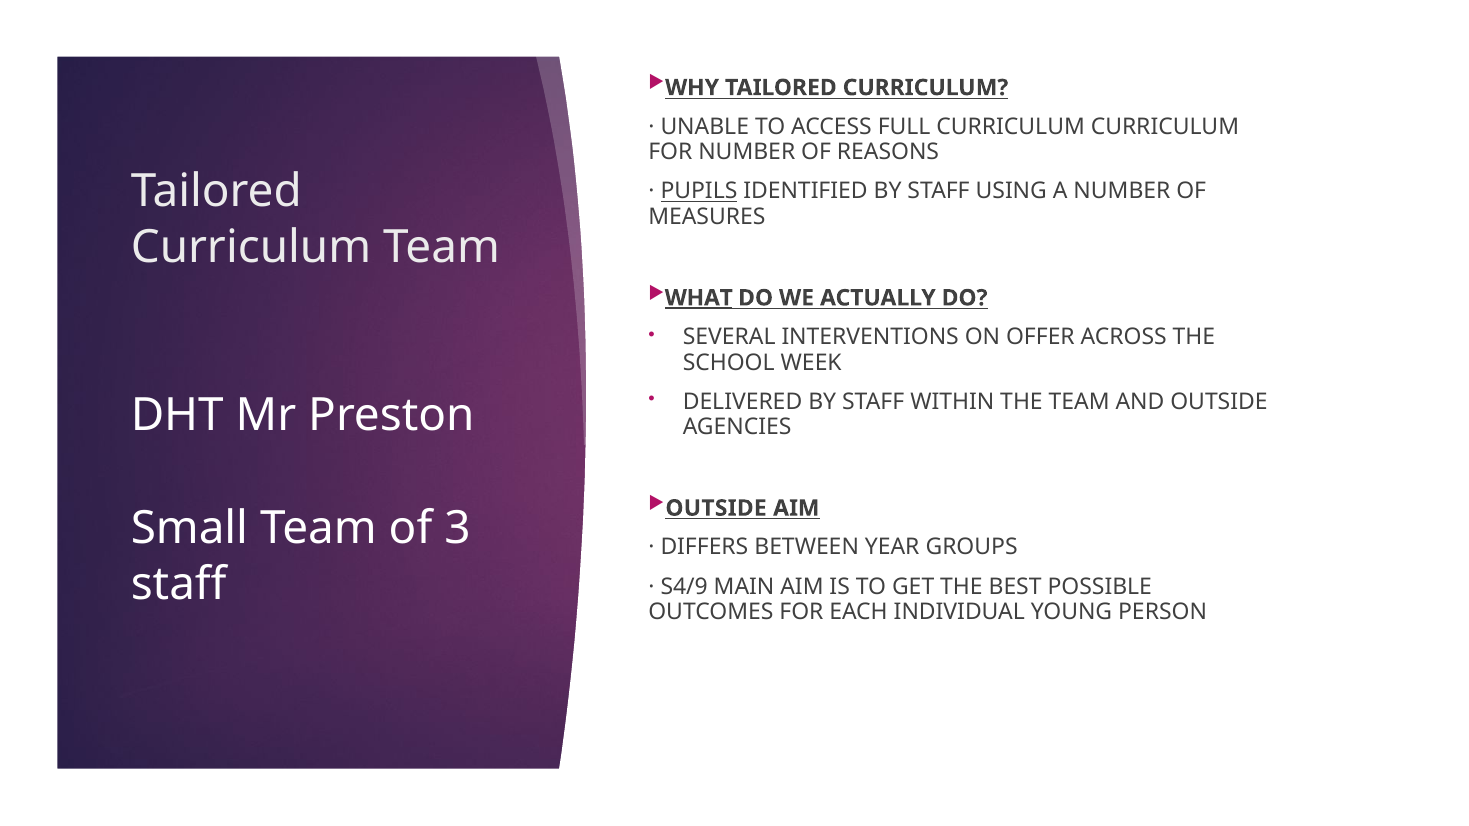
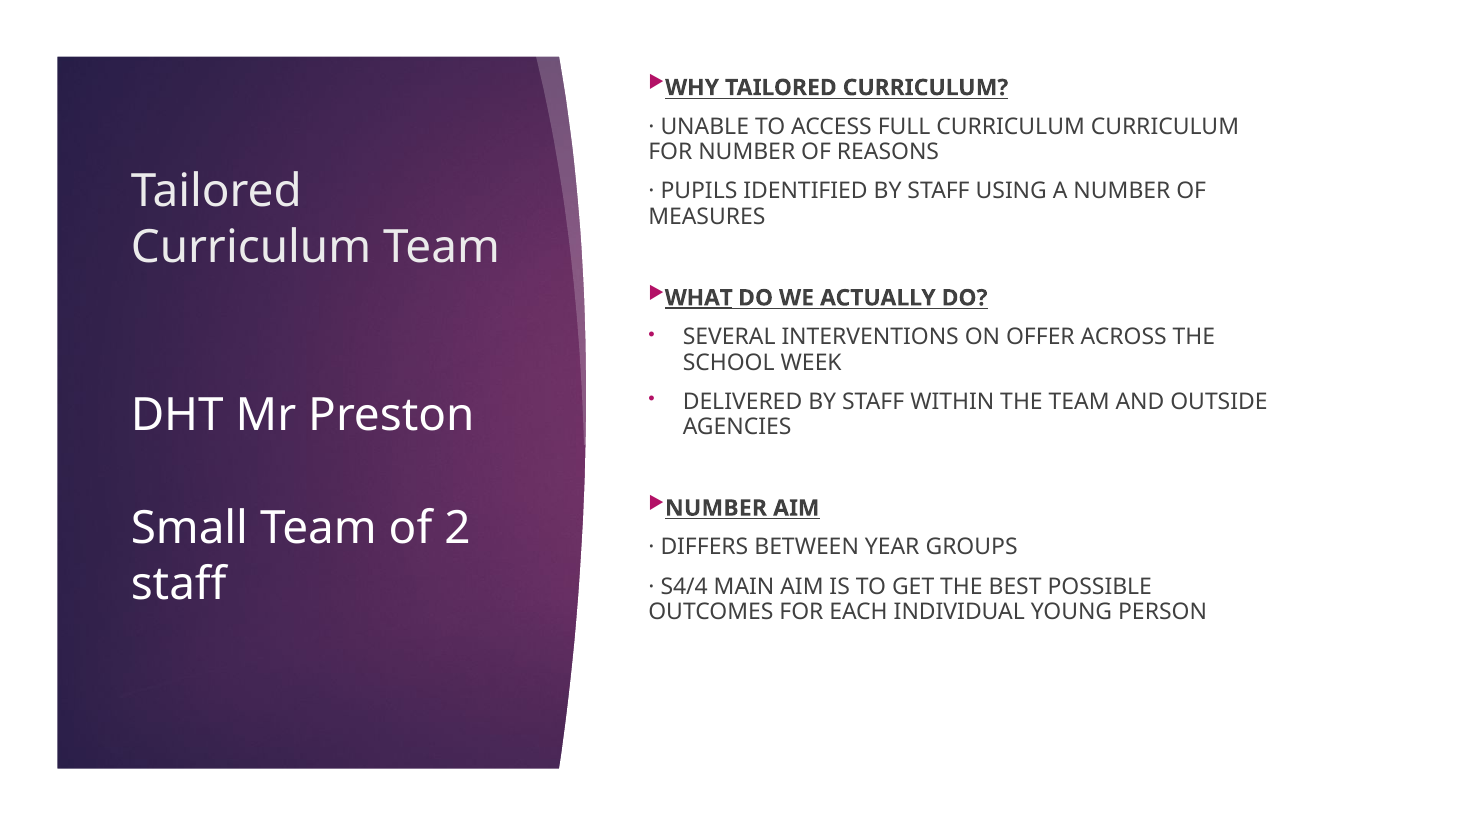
PUPILS underline: present -> none
OUTSIDE at (716, 508): OUTSIDE -> NUMBER
3: 3 -> 2
S4/9: S4/9 -> S4/4
